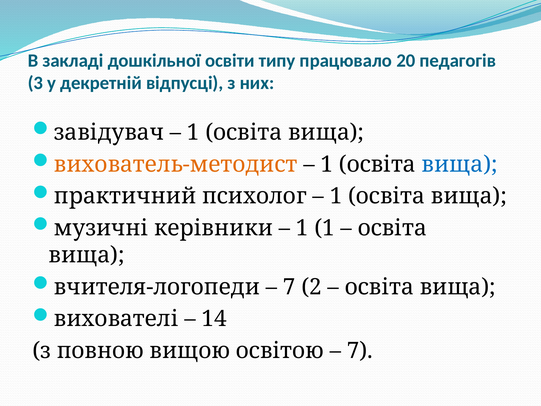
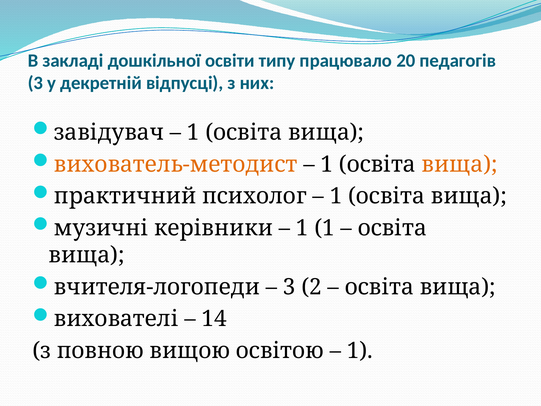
вища at (460, 164) colour: blue -> orange
7 at (289, 287): 7 -> 3
7 at (360, 350): 7 -> 1
